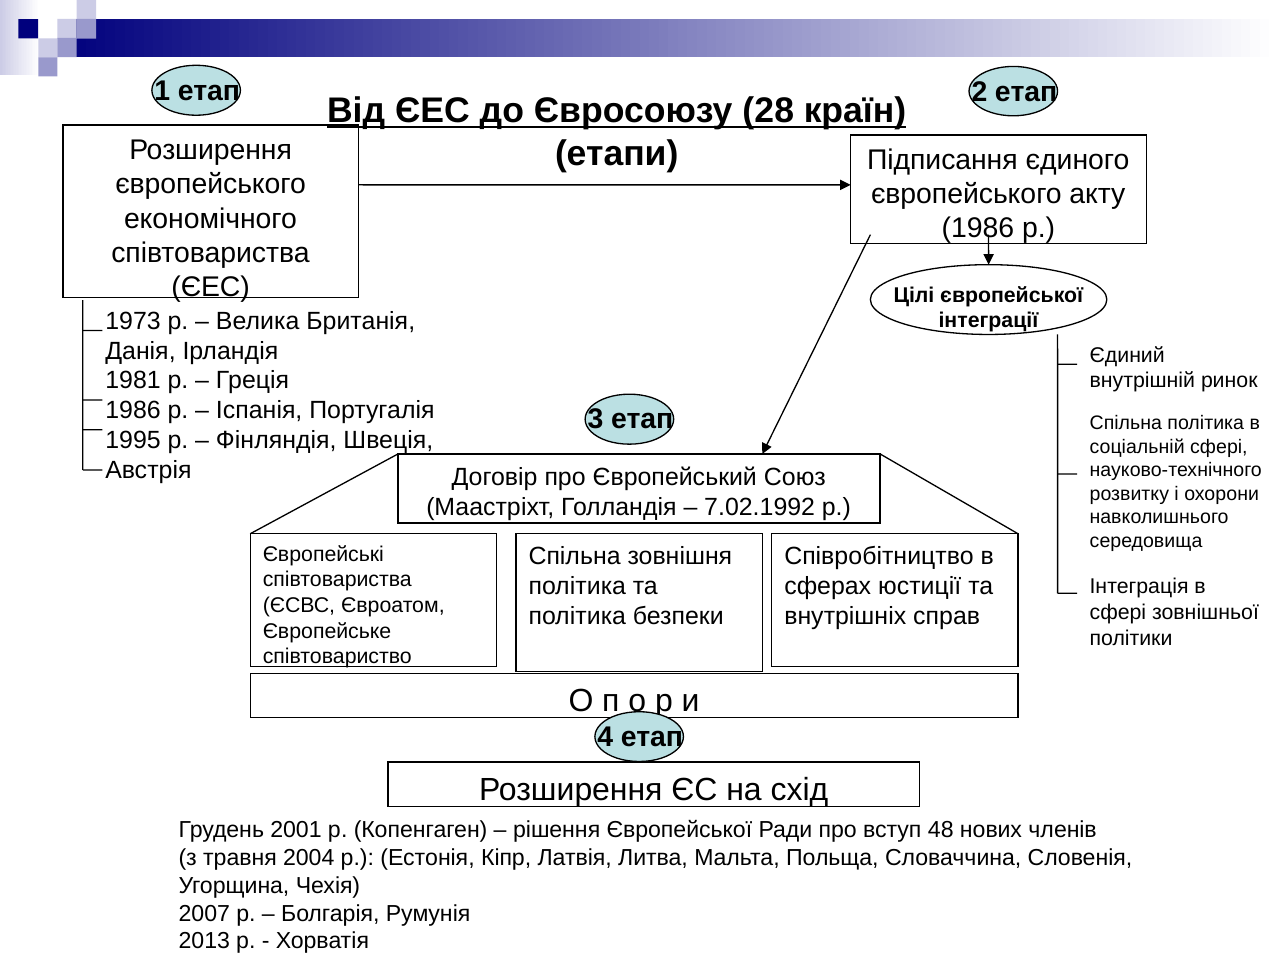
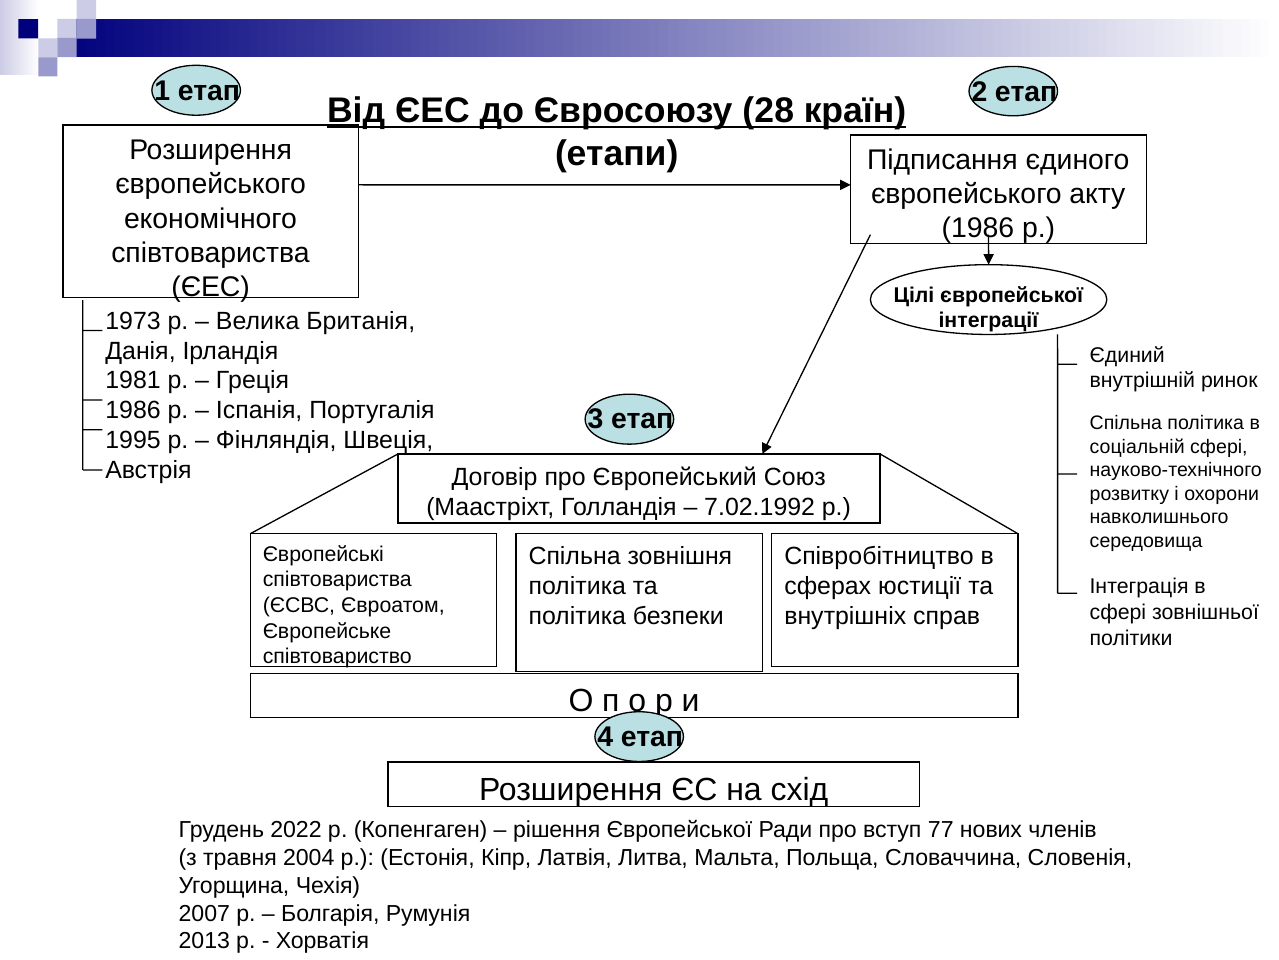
2001: 2001 -> 2022
48: 48 -> 77
